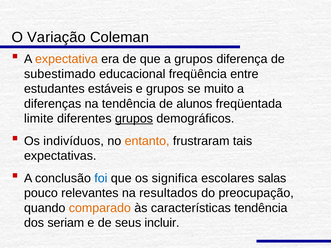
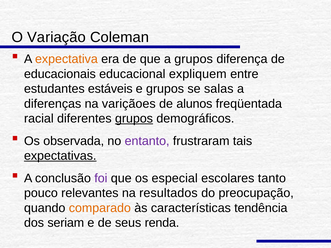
subestimado: subestimado -> educacionais
freqüência: freqüência -> expliquem
muito: muito -> salas
na tendência: tendência -> variçãoes
limite: limite -> racial
indivíduos: indivíduos -> observada
entanto colour: orange -> purple
expectativas underline: none -> present
foi colour: blue -> purple
significa: significa -> especial
salas: salas -> tanto
incluir: incluir -> renda
